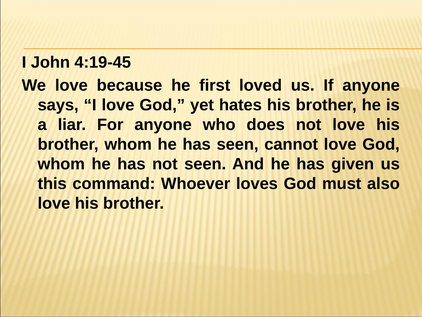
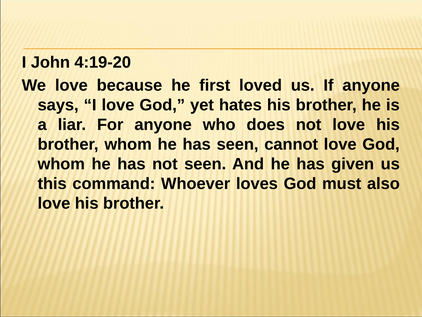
4:19-45: 4:19-45 -> 4:19-20
